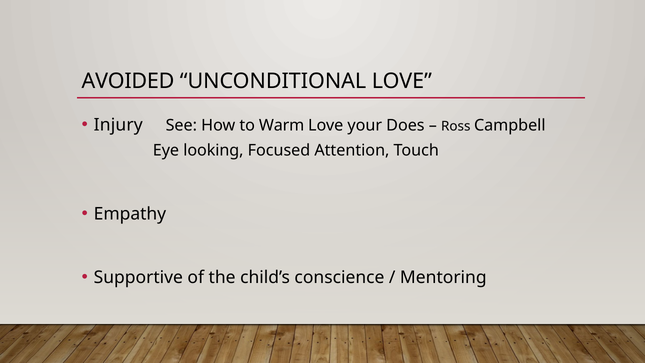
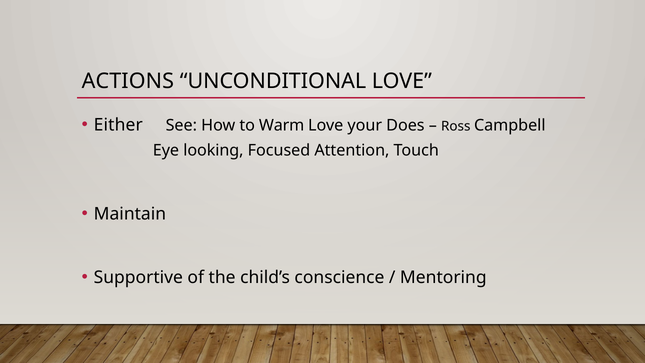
AVOIDED: AVOIDED -> ACTIONS
Injury: Injury -> Either
Empathy: Empathy -> Maintain
